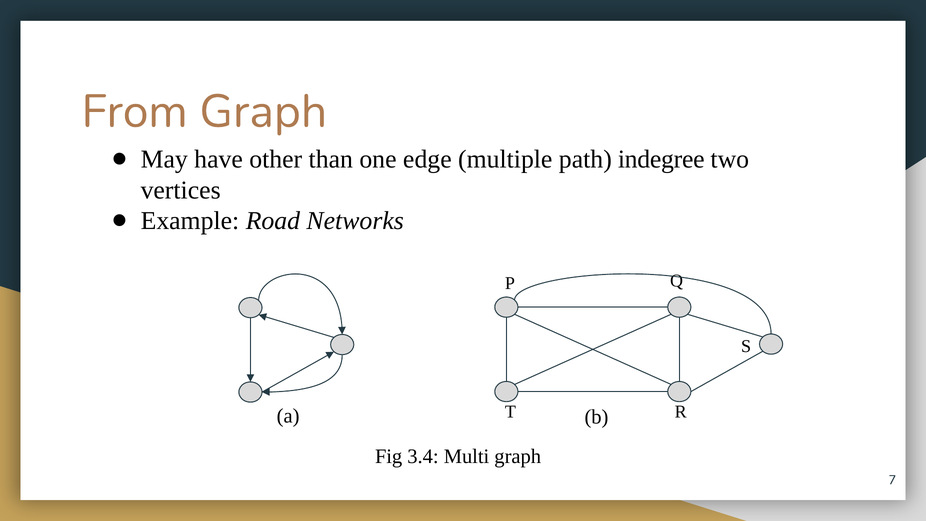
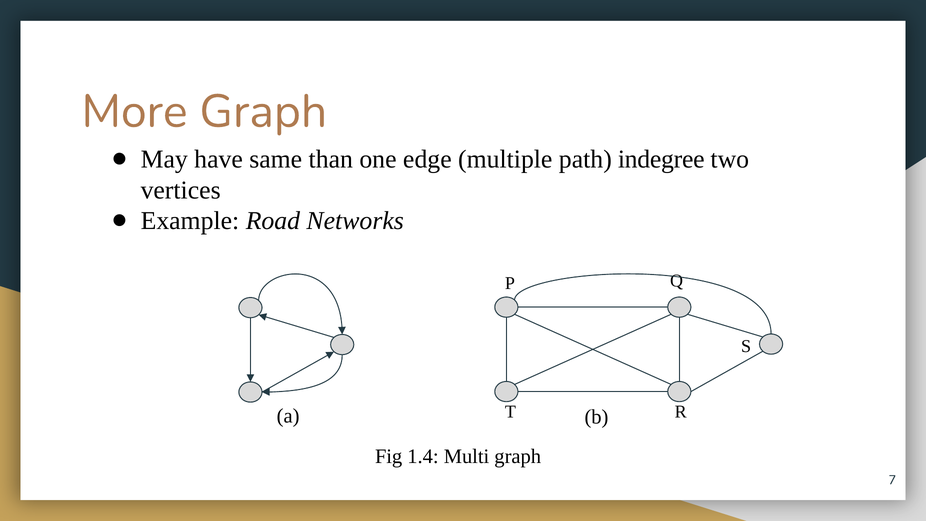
From: From -> More
other: other -> same
3.4: 3.4 -> 1.4
